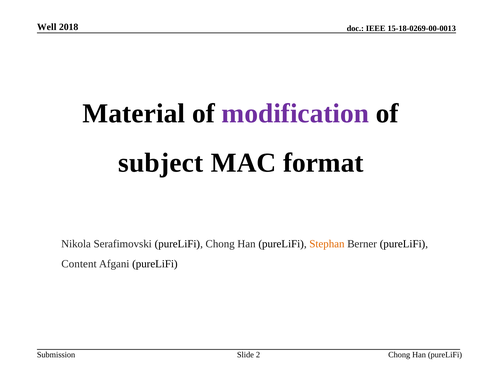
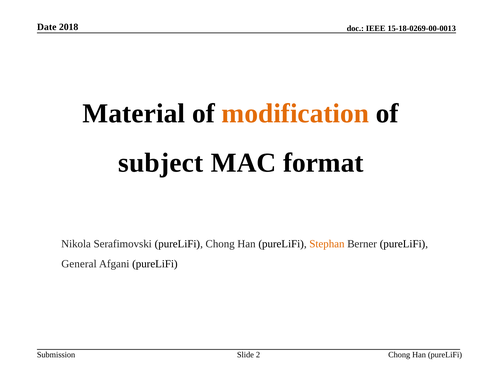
Well: Well -> Date
modification colour: purple -> orange
Content: Content -> General
